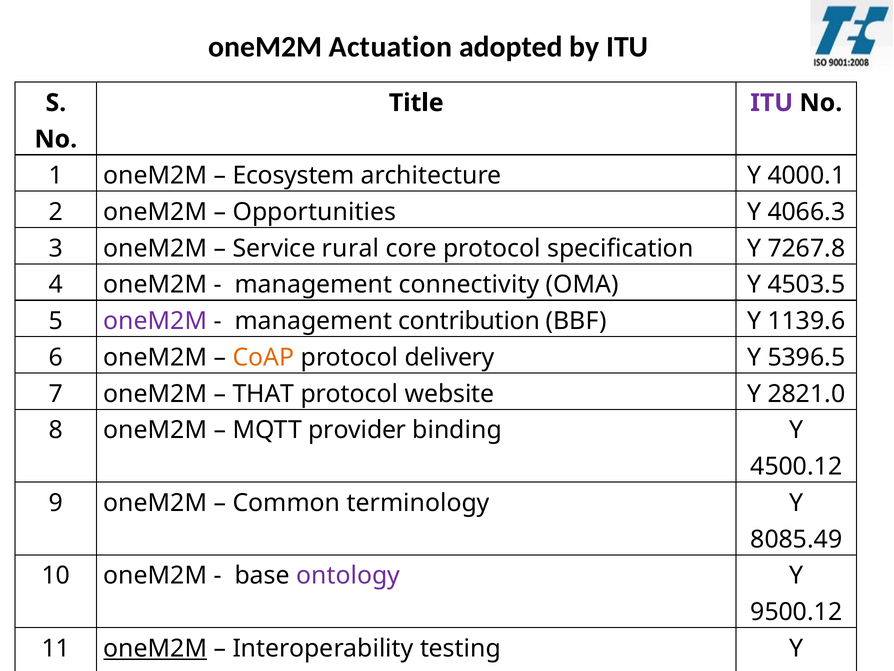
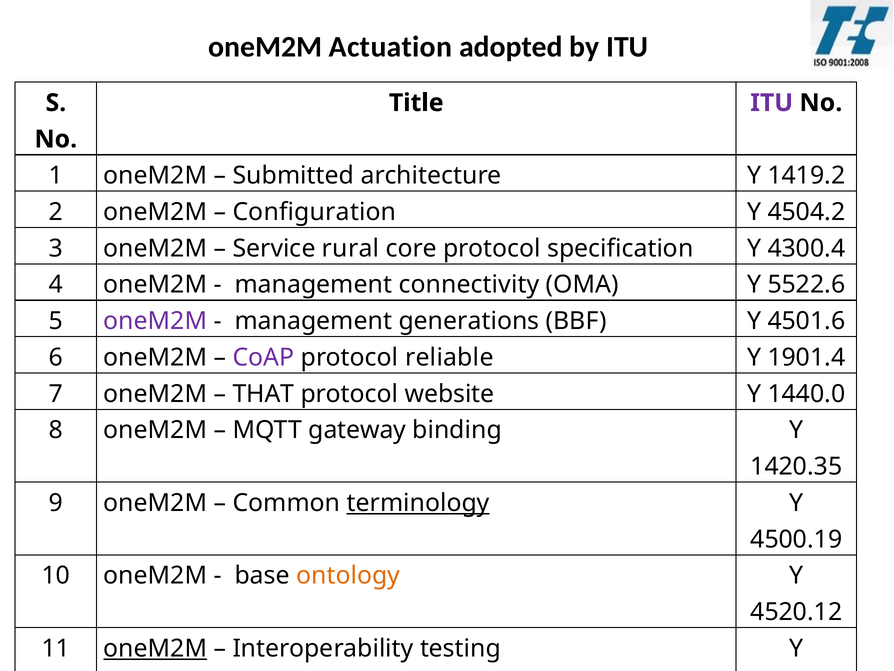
Ecosystem: Ecosystem -> Submitted
4000.1: 4000.1 -> 1419.2
Opportunities at (314, 212): Opportunities -> Configuration
4066.3: 4066.3 -> 4504.2
7267.8: 7267.8 -> 4300.4
4503.5: 4503.5 -> 5522.6
contribution: contribution -> generations
1139.6: 1139.6 -> 4501.6
CoAP colour: orange -> purple
delivery: delivery -> reliable
5396.5: 5396.5 -> 1901.4
2821.0: 2821.0 -> 1440.0
provider: provider -> gateway
4500.12: 4500.12 -> 1420.35
terminology underline: none -> present
8085.49: 8085.49 -> 4500.19
ontology colour: purple -> orange
9500.12: 9500.12 -> 4520.12
